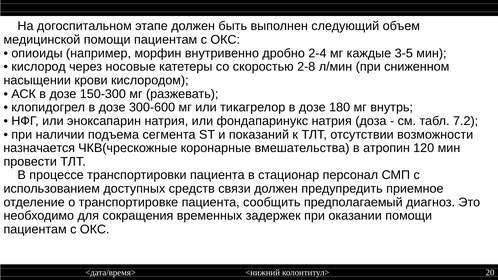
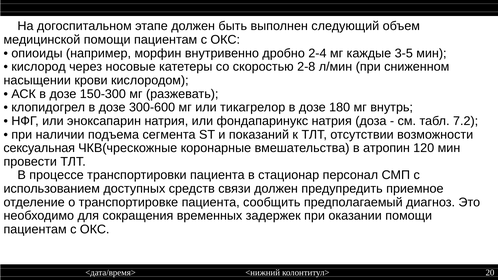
назначается: назначается -> сексуальная
